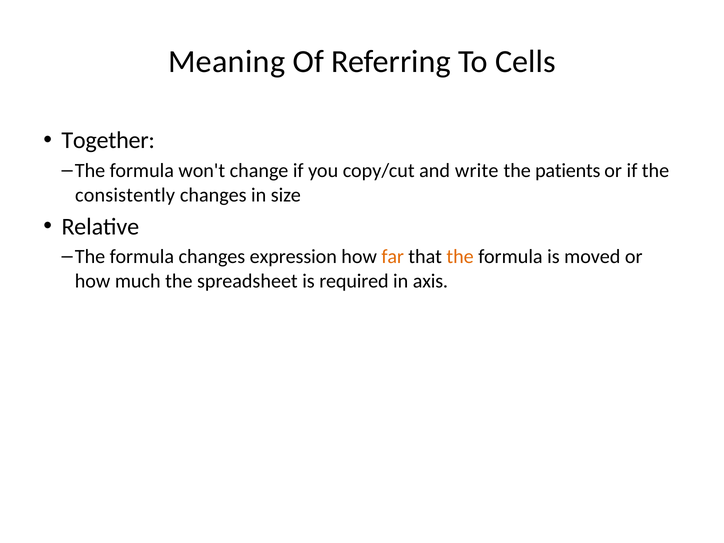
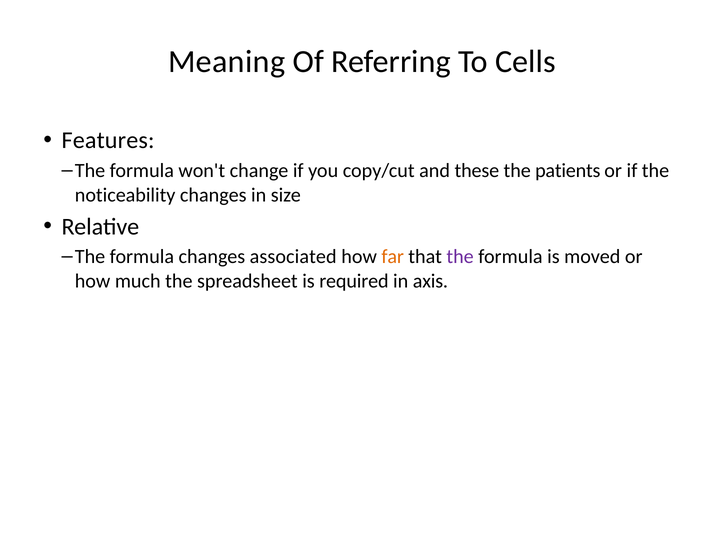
Together: Together -> Features
write: write -> these
consistently: consistently -> noticeability
expression: expression -> associated
the at (460, 257) colour: orange -> purple
